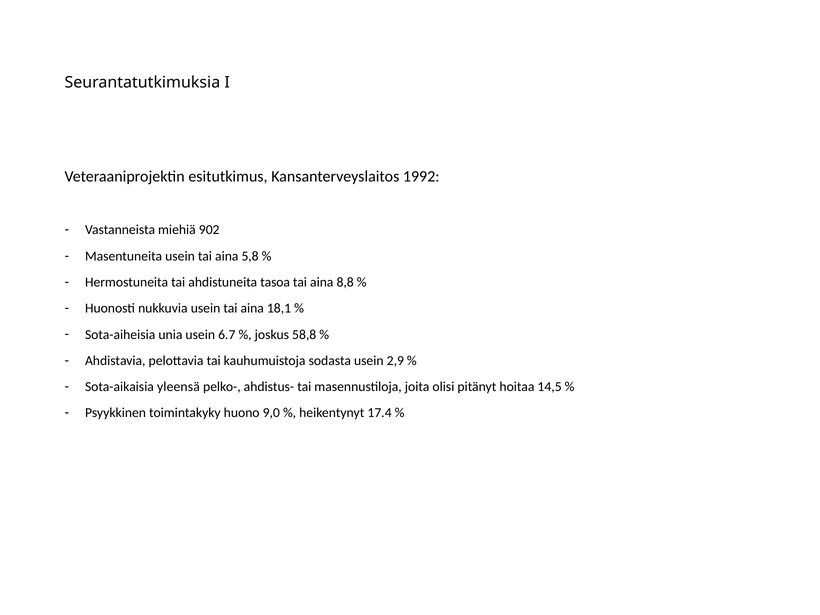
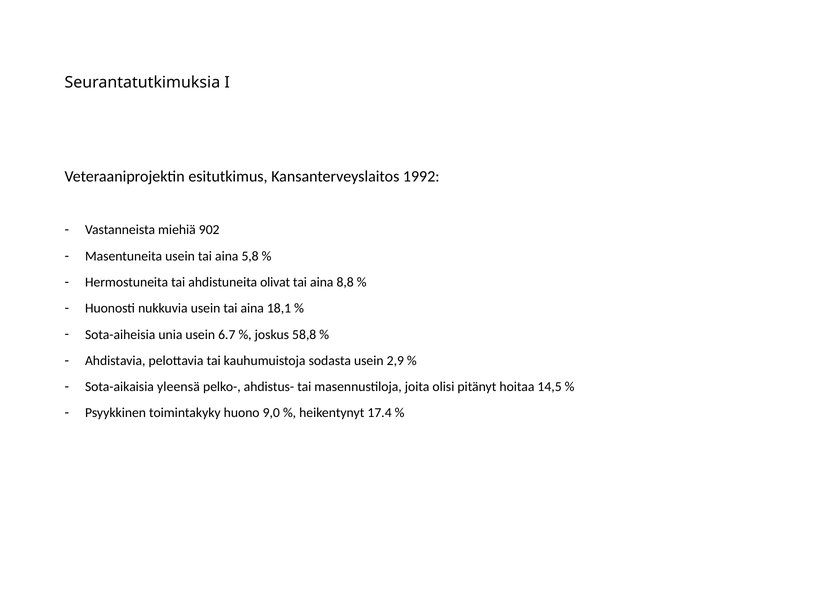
tasoa: tasoa -> olivat
